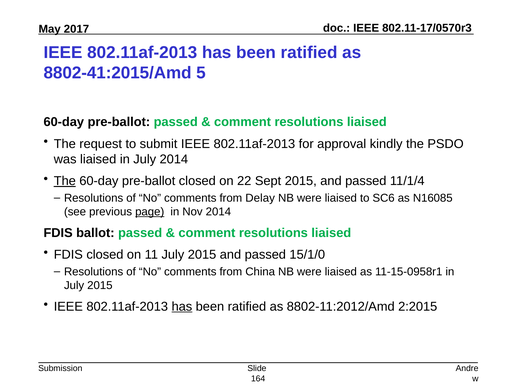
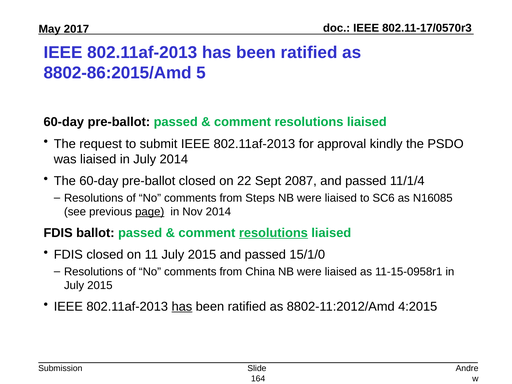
8802-41:2015/Amd: 8802-41:2015/Amd -> 8802-86:2015/Amd
The at (65, 181) underline: present -> none
Sept 2015: 2015 -> 2087
Delay: Delay -> Steps
resolutions at (273, 233) underline: none -> present
2:2015: 2:2015 -> 4:2015
